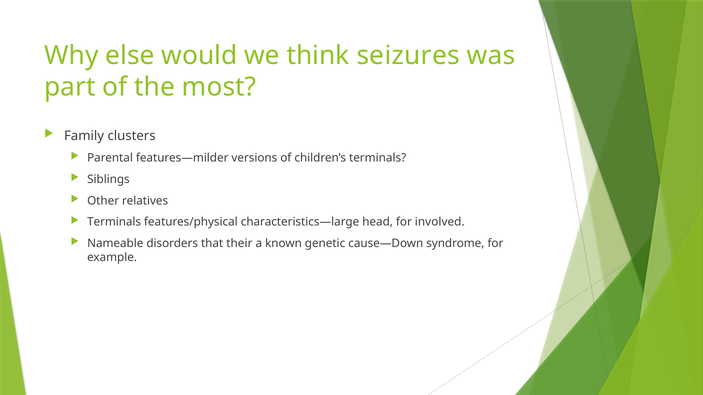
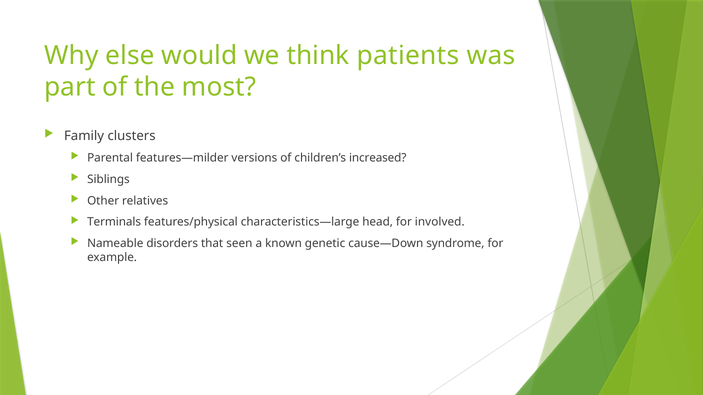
seizures: seizures -> patients
children’s terminals: terminals -> increased
their: their -> seen
